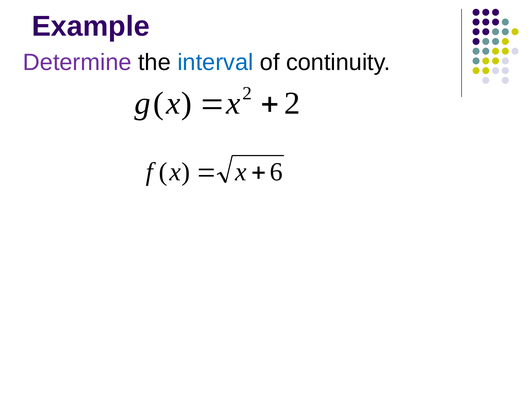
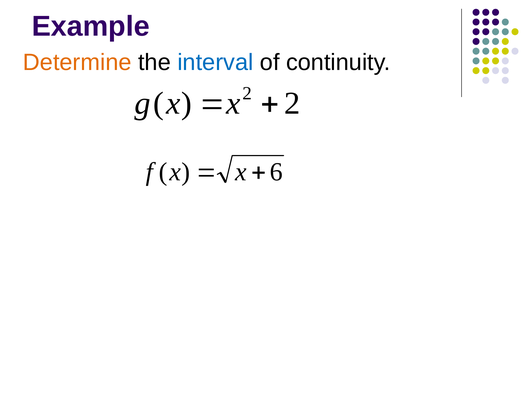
Determine colour: purple -> orange
